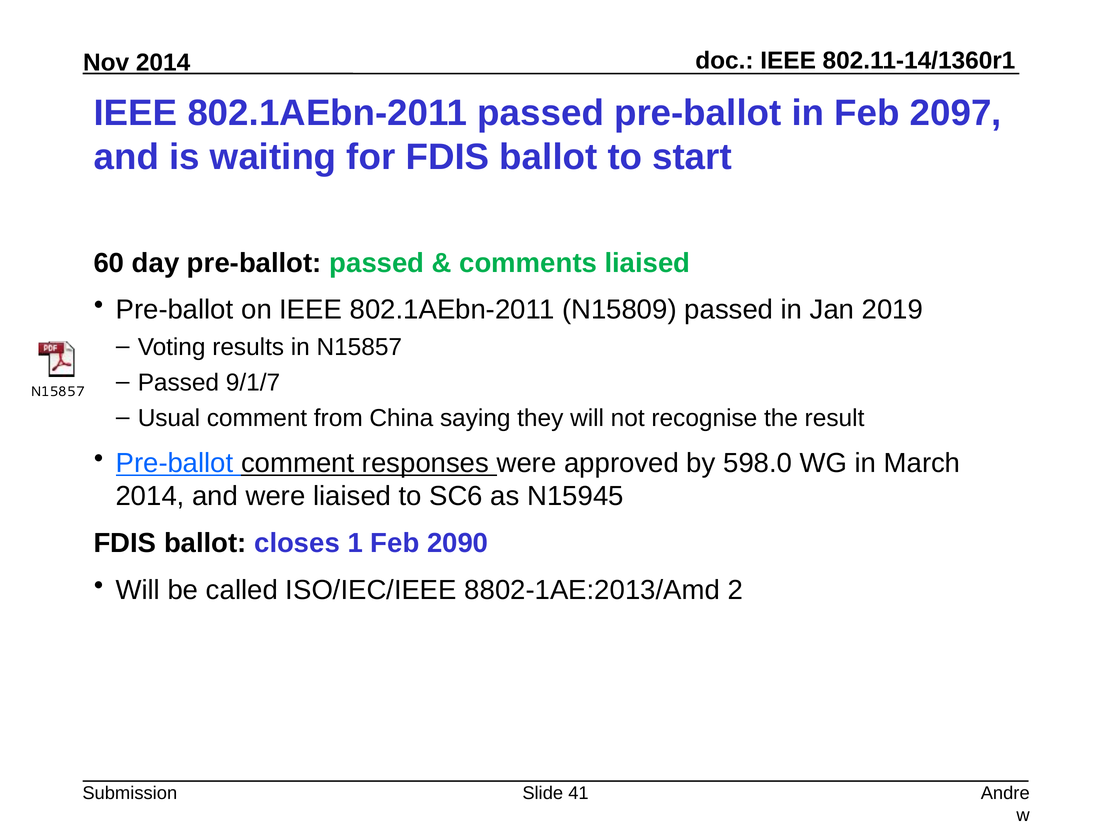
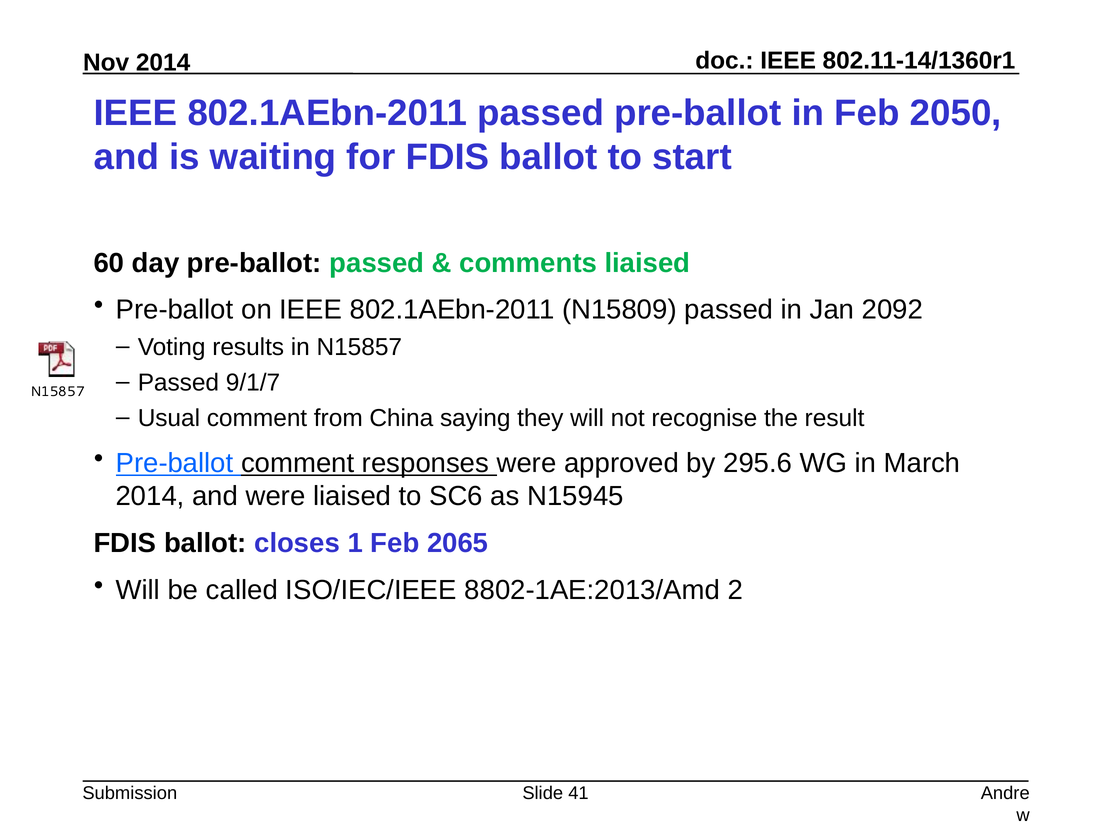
2097: 2097 -> 2050
2019: 2019 -> 2092
598.0: 598.0 -> 295.6
2090: 2090 -> 2065
